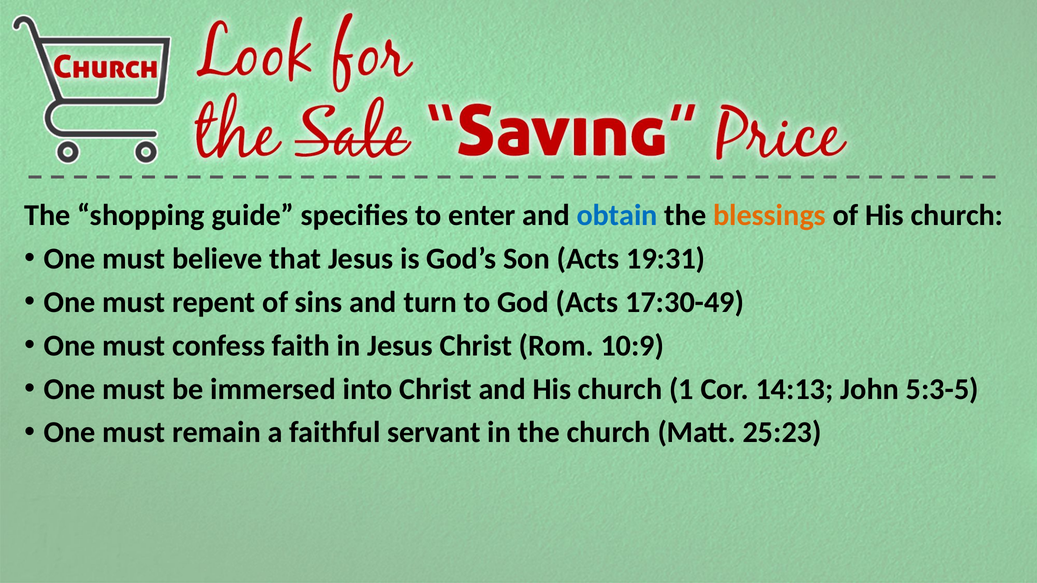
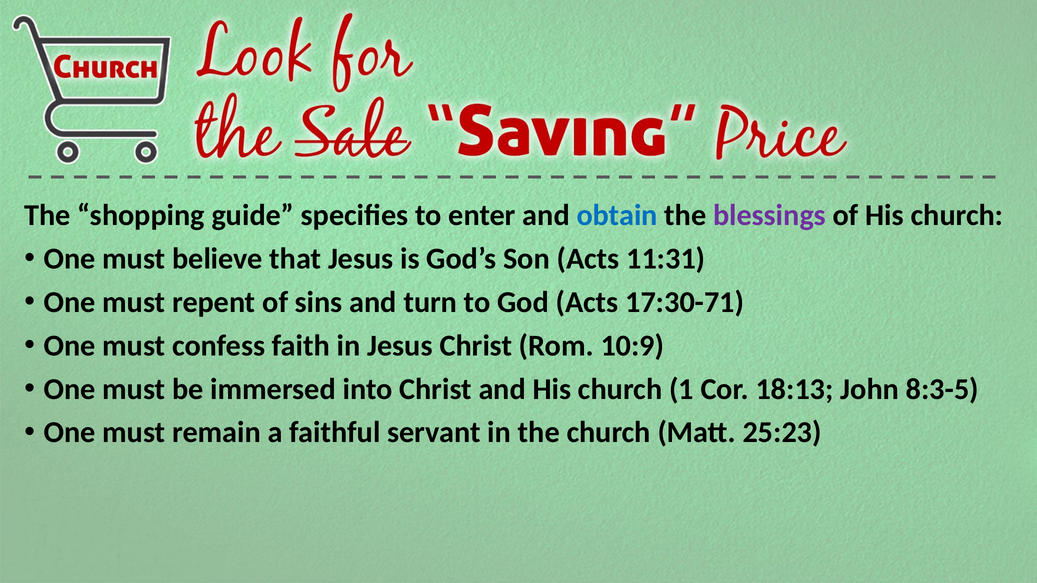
blessings colour: orange -> purple
19:31: 19:31 -> 11:31
17:30-49: 17:30-49 -> 17:30-71
14:13: 14:13 -> 18:13
5:3-5: 5:3-5 -> 8:3-5
